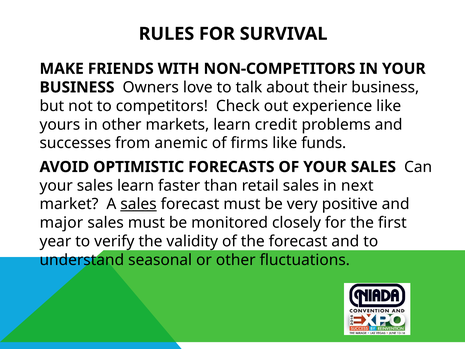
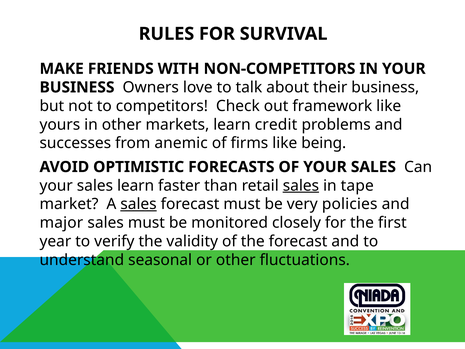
experience: experience -> framework
funds: funds -> being
sales at (301, 185) underline: none -> present
next: next -> tape
positive: positive -> policies
